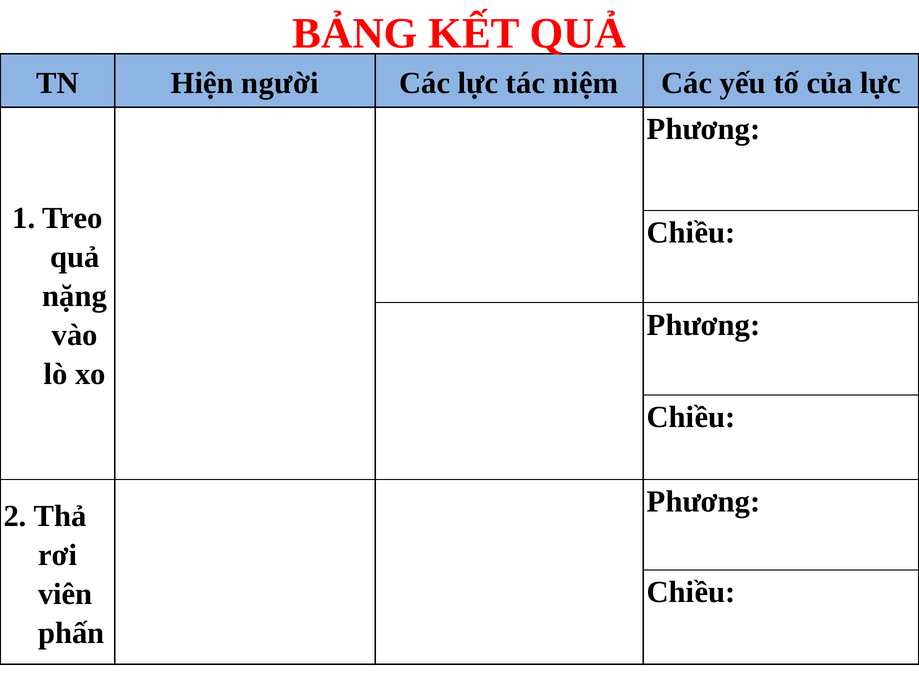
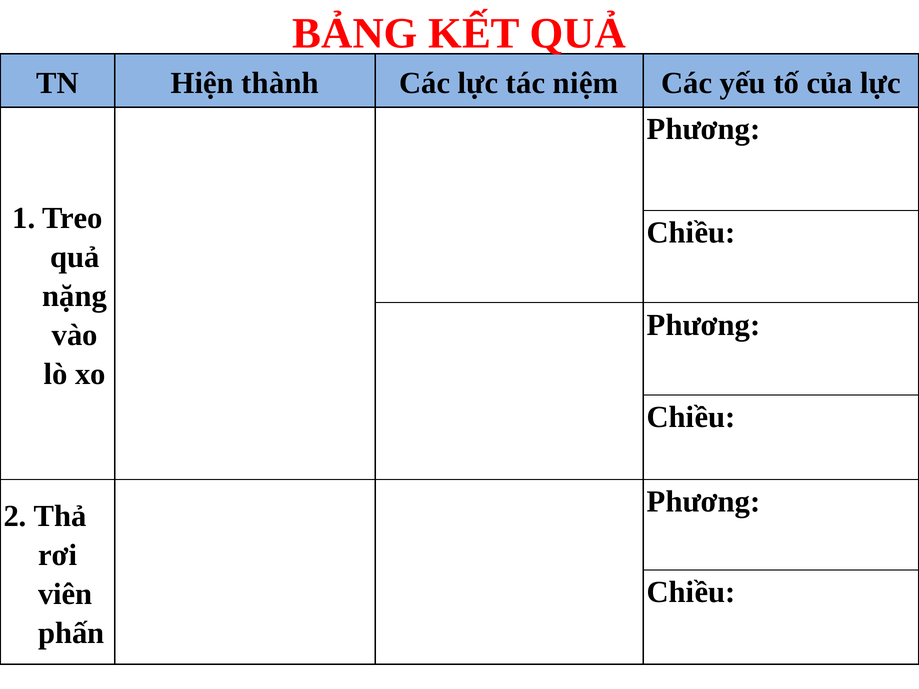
người: người -> thành
